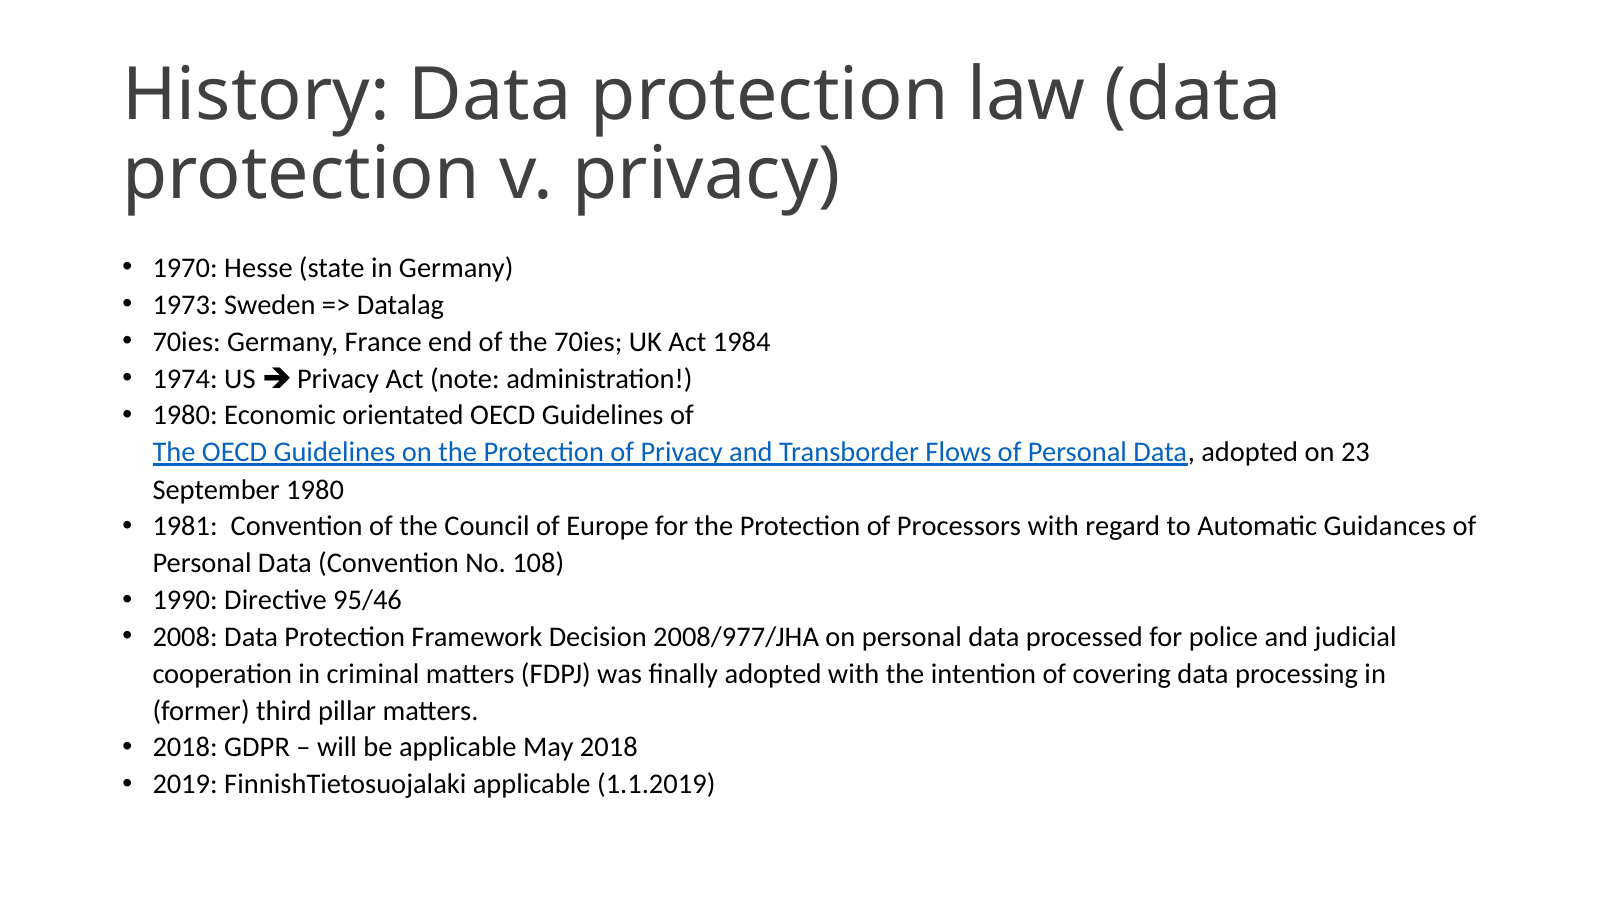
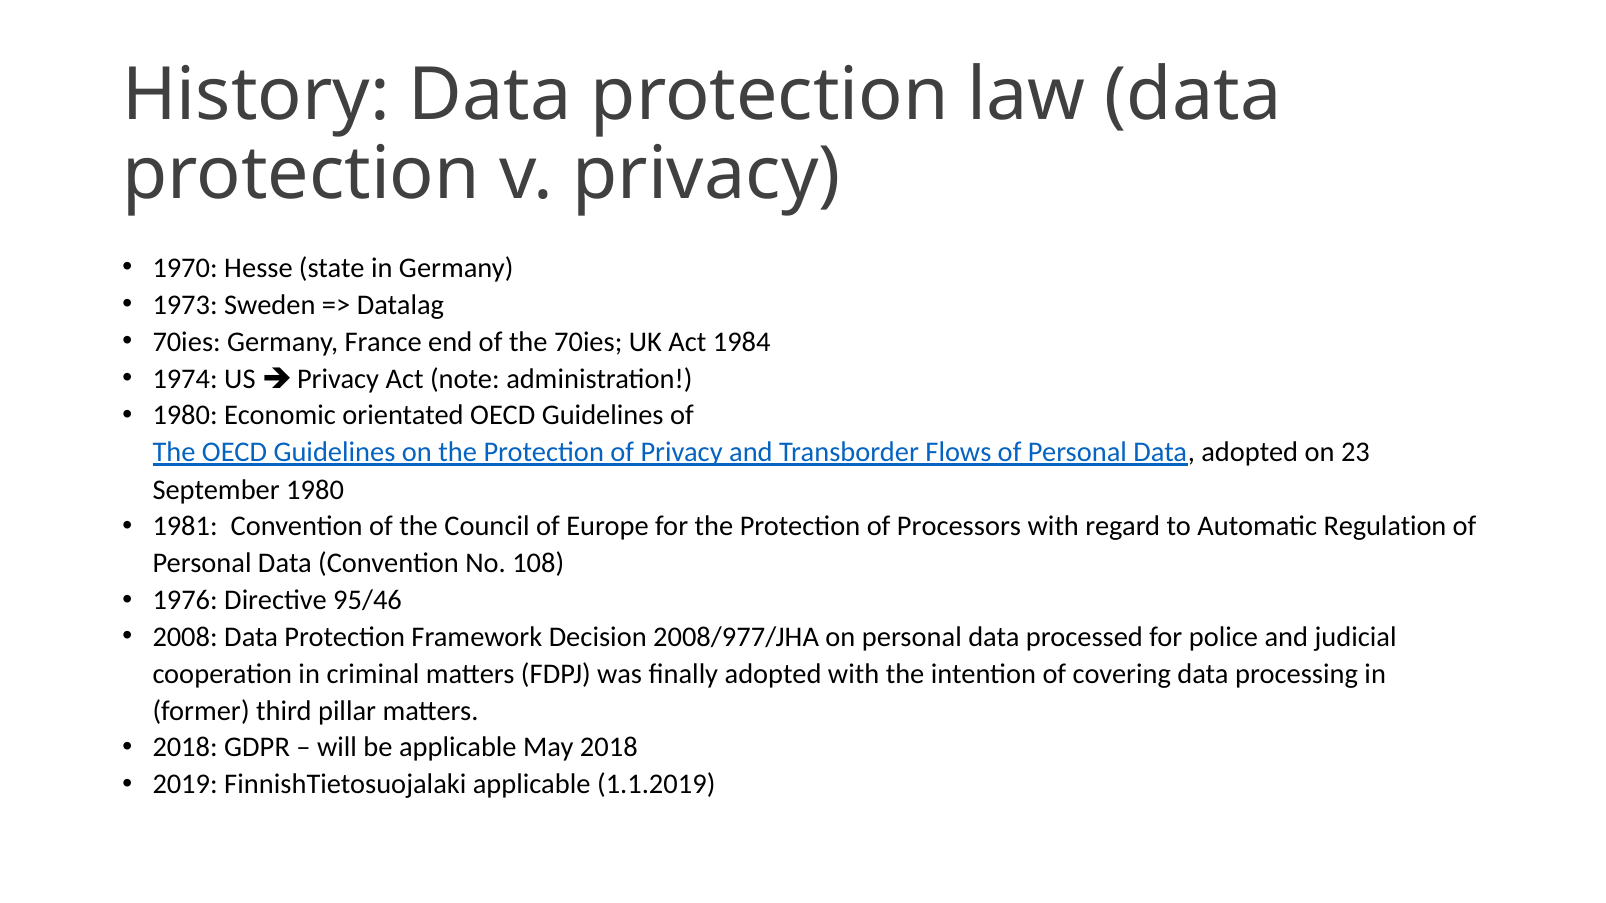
Guidances: Guidances -> Regulation
1990: 1990 -> 1976
